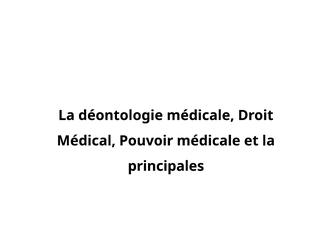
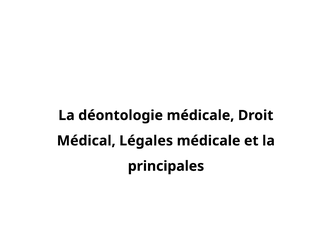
Pouvoir: Pouvoir -> Légales
